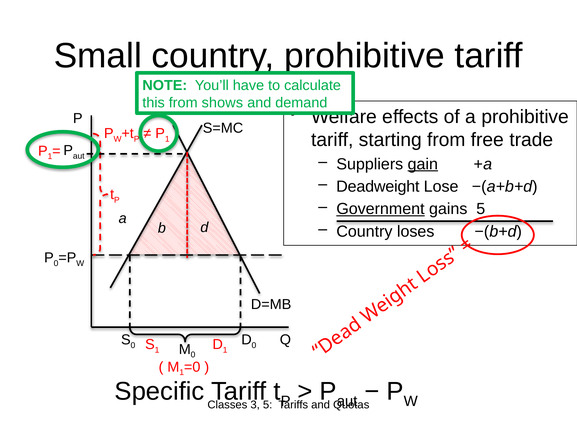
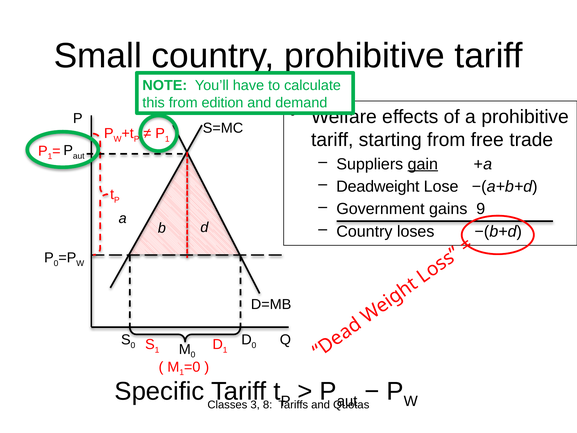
shows: shows -> edition
Government underline: present -> none
gains 5: 5 -> 9
5 at (268, 404): 5 -> 8
